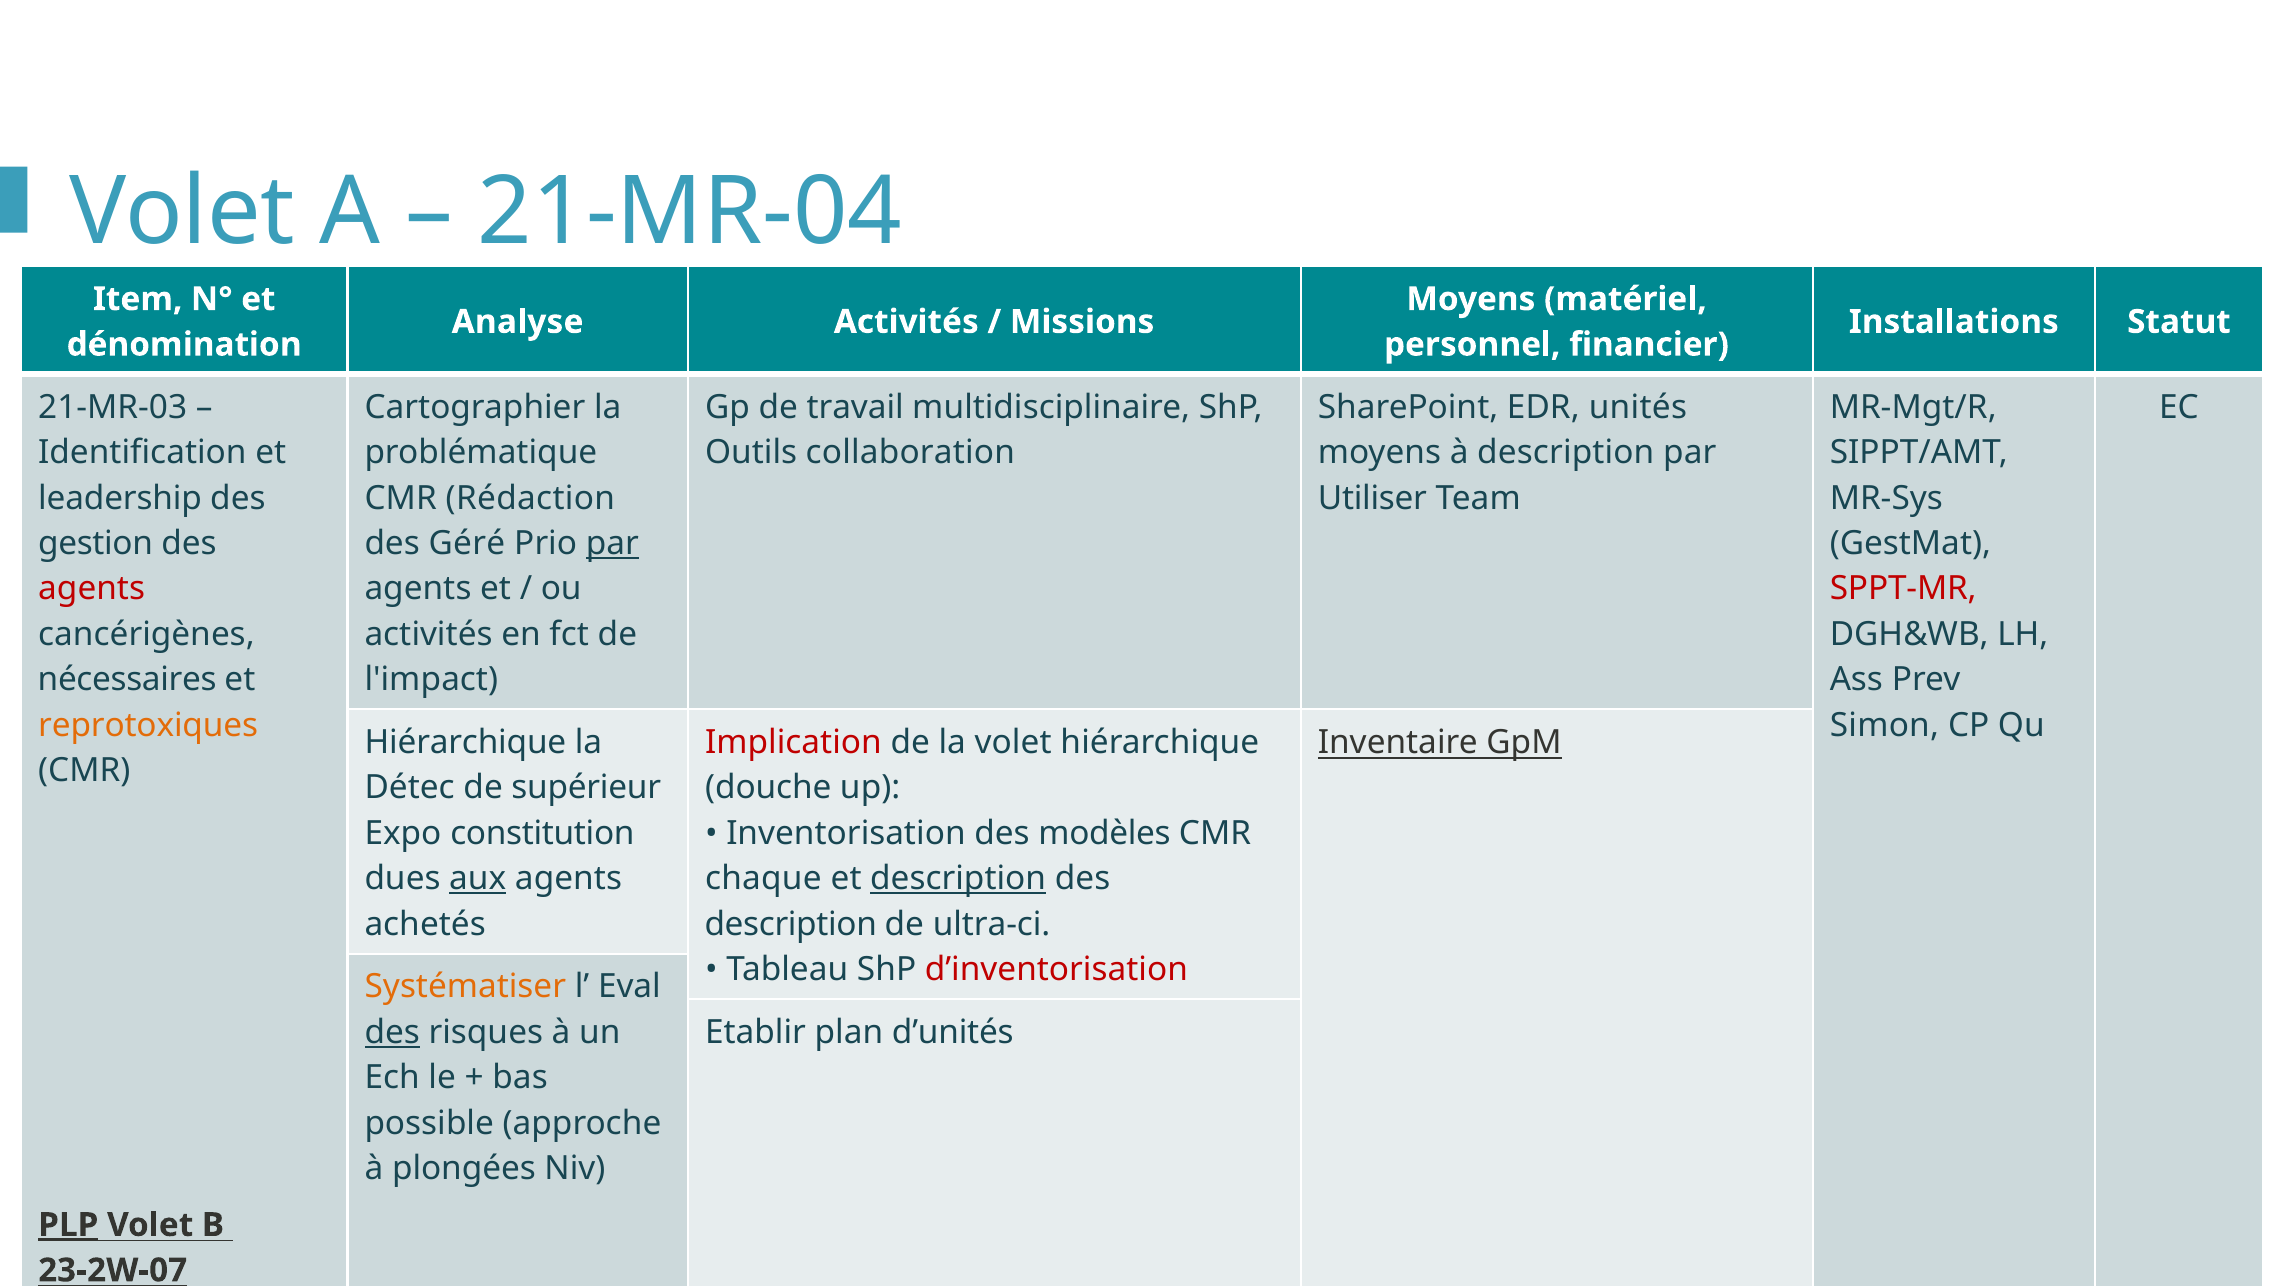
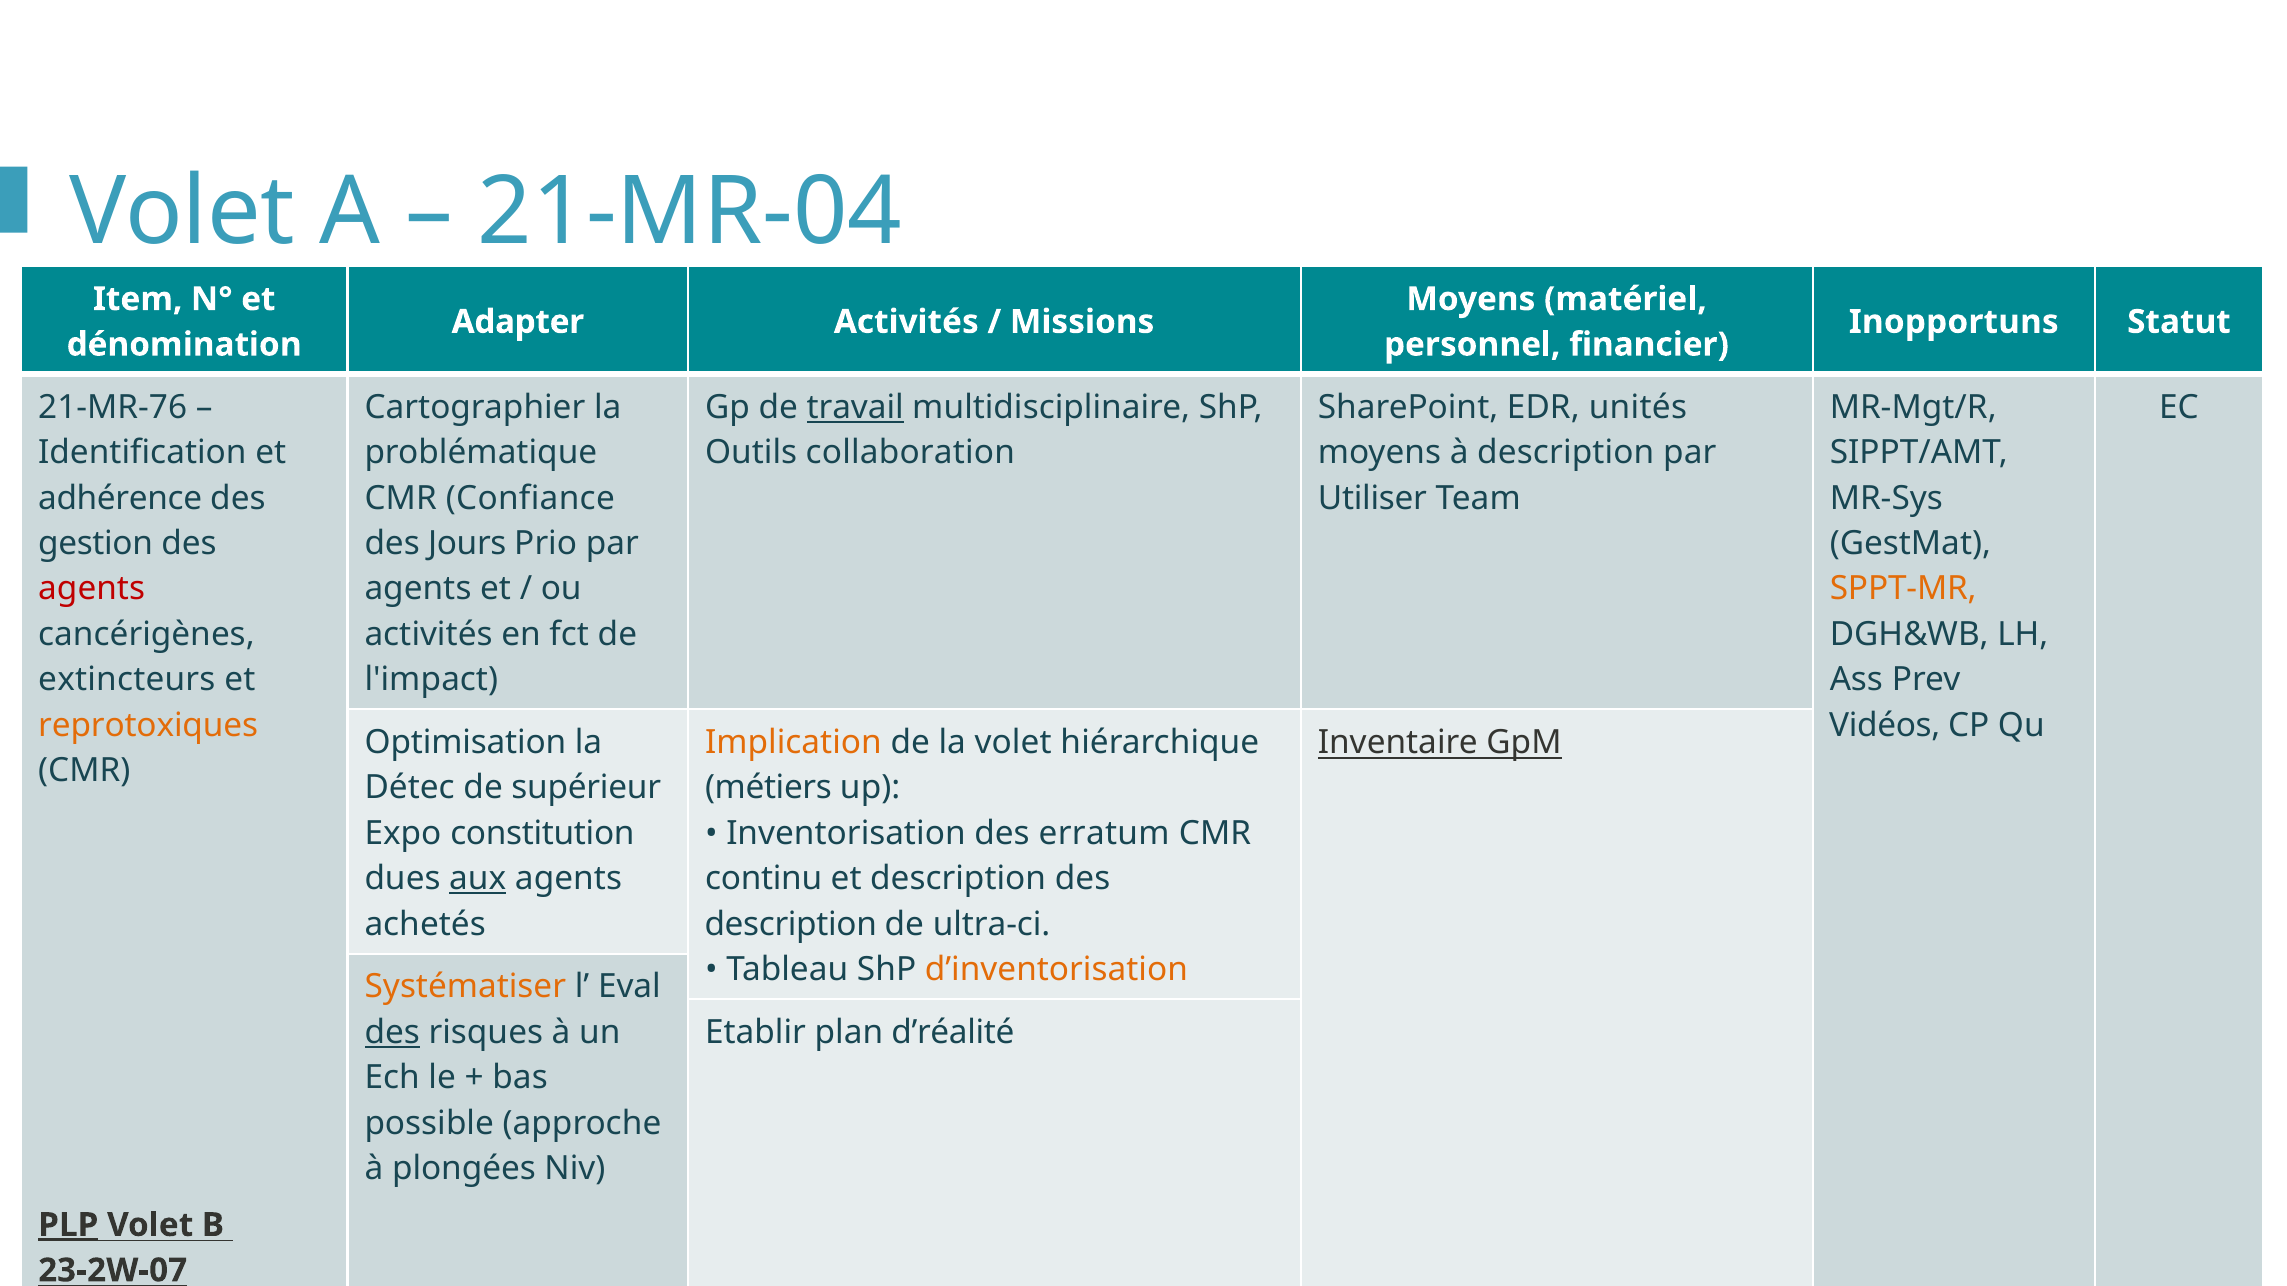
Analyse: Analyse -> Adapter
Installations: Installations -> Inopportuns
21-MR-03: 21-MR-03 -> 21-MR-76
travail underline: none -> present
leadership: leadership -> adhérence
Rédaction: Rédaction -> Confiance
Géré: Géré -> Jours
par at (612, 544) underline: present -> none
SPPT-MR colour: red -> orange
nécessaires: nécessaires -> extincteurs
Simon: Simon -> Vidéos
Hiérarchique at (465, 743): Hiérarchique -> Optimisation
Implication colour: red -> orange
douche: douche -> métiers
modèles: modèles -> erratum
chaque: chaque -> continu
description at (958, 879) underline: present -> none
d’inventorisation colour: red -> orange
d’unités: d’unités -> d’réalité
